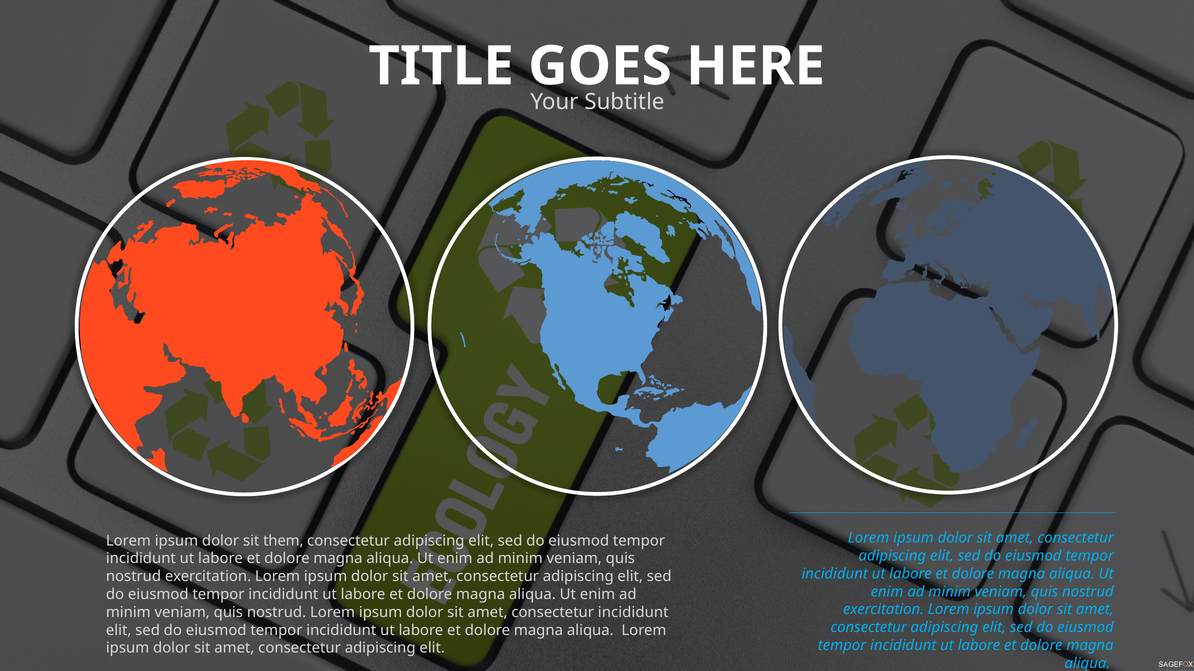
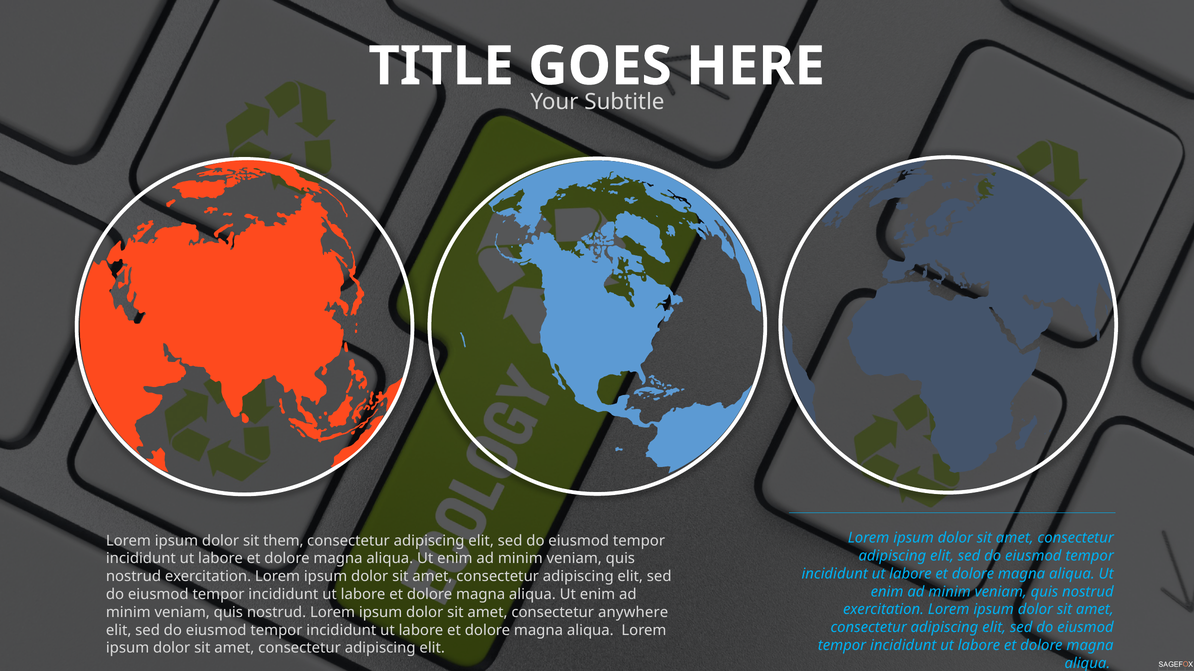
consectetur incididunt: incididunt -> anywhere
